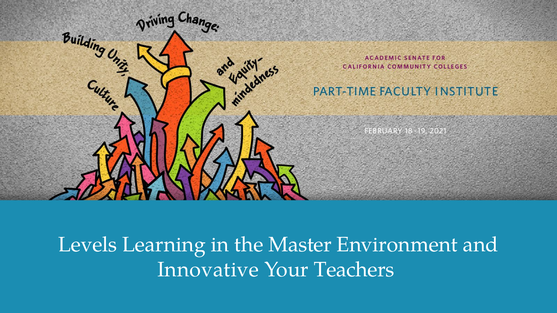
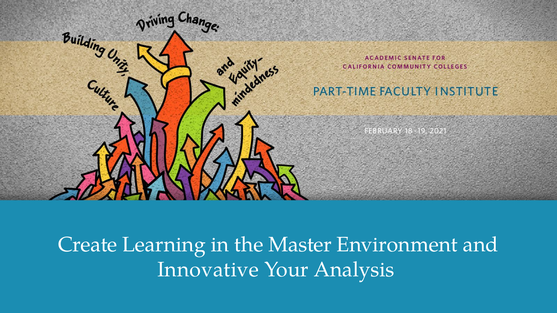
Levels: Levels -> Create
Teachers: Teachers -> Analysis
